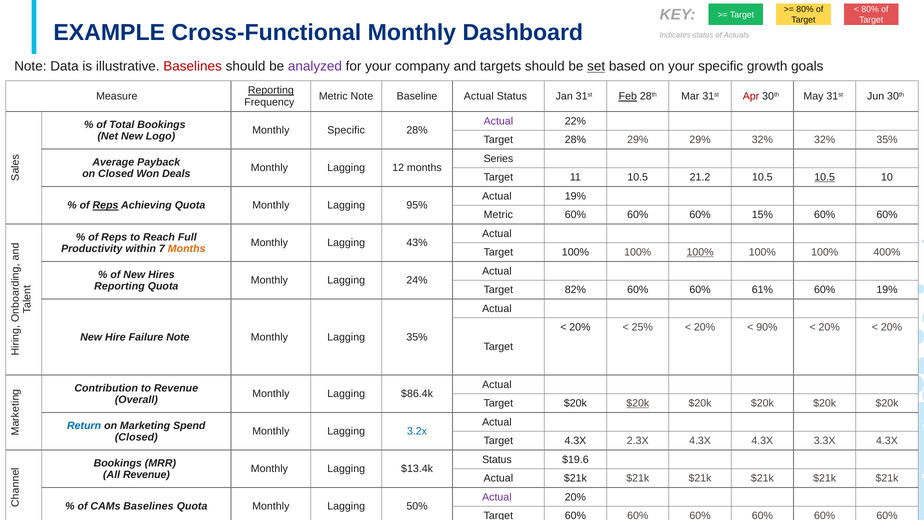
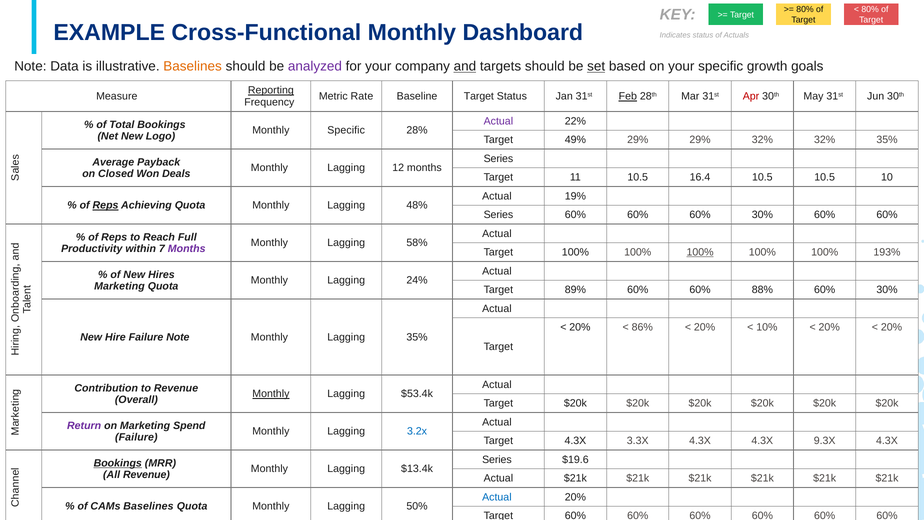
Baselines at (193, 66) colour: red -> orange
and underline: none -> present
Metric Note: Note -> Rate
Baseline Actual: Actual -> Target
Target 28%: 28% -> 49%
21.2: 21.2 -> 16.4
10.5 at (825, 177) underline: present -> none
95%: 95% -> 48%
Metric at (498, 215): Metric -> Series
60% 60% 15%: 15% -> 30%
43%: 43% -> 58%
Months at (187, 249) colour: orange -> purple
400%: 400% -> 193%
Reporting at (119, 286): Reporting -> Marketing
82%: 82% -> 89%
61%: 61% -> 88%
19% at (887, 290): 19% -> 30%
25%: 25% -> 86%
90%: 90% -> 10%
Monthly at (271, 394) underline: none -> present
$86.4k: $86.4k -> $53.4k
$20k at (638, 403) underline: present -> none
Return colour: blue -> purple
Closed at (136, 437): Closed -> Failure
2.3X: 2.3X -> 3.3X
3.3X: 3.3X -> 9.3X
Status at (497, 459): Status -> Series
Bookings at (118, 463) underline: none -> present
Actual at (497, 497) colour: purple -> blue
